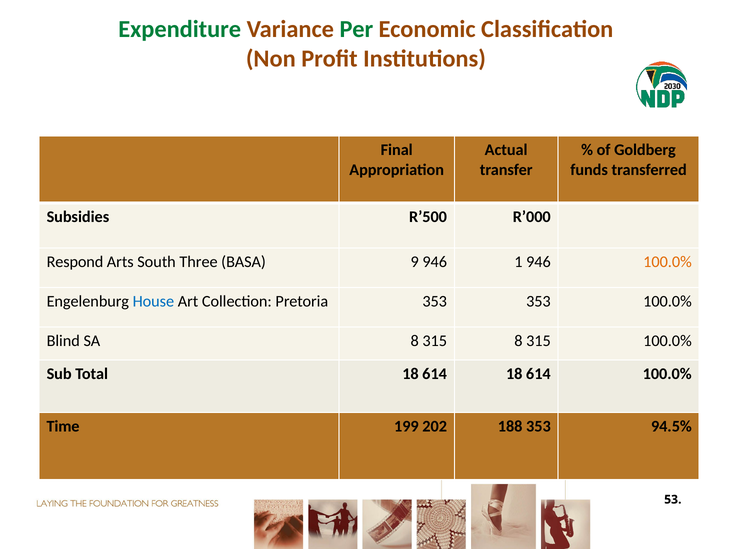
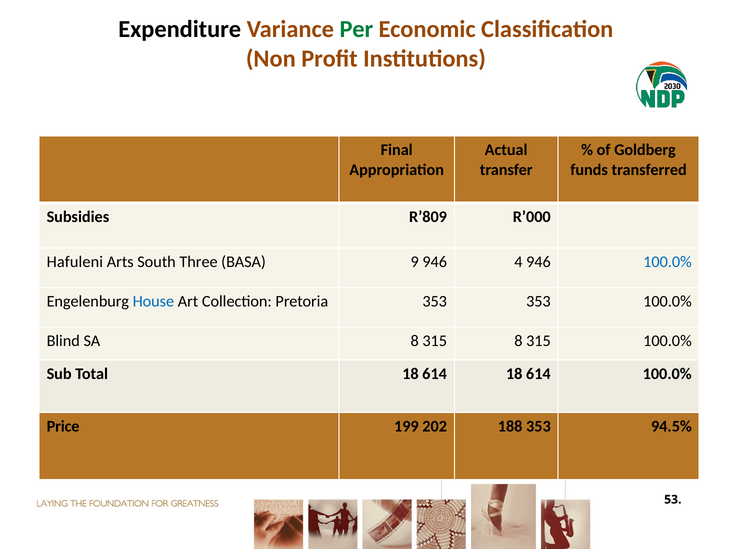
Expenditure colour: green -> black
R’500: R’500 -> R’809
Respond: Respond -> Hafuleni
1: 1 -> 4
100.0% at (667, 262) colour: orange -> blue
Time: Time -> Price
